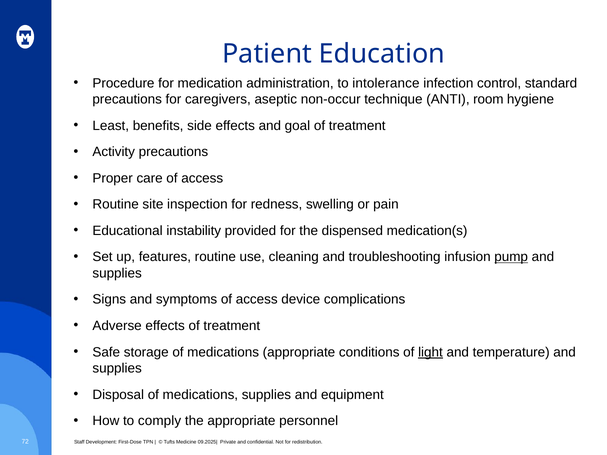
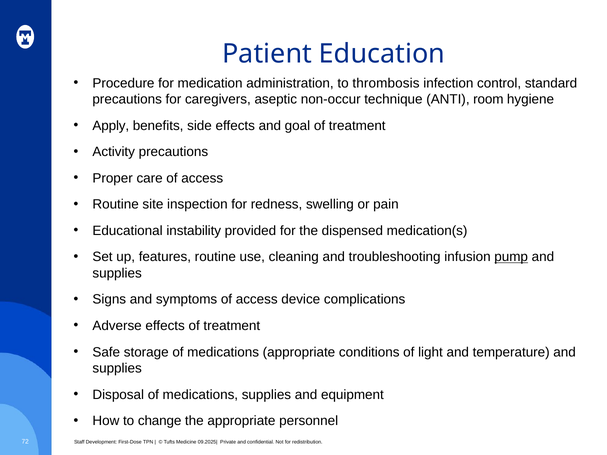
intolerance: intolerance -> thrombosis
Least: Least -> Apply
light underline: present -> none
comply: comply -> change
